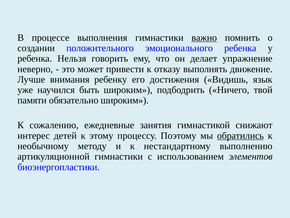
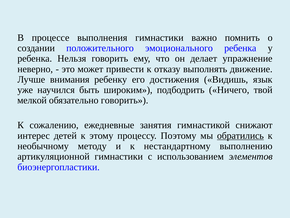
важно underline: present -> none
памяти: памяти -> мелкой
обязательно широким: широким -> говорить
